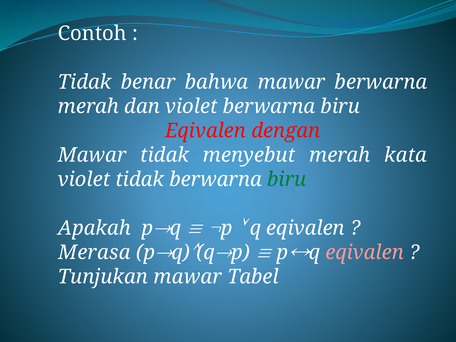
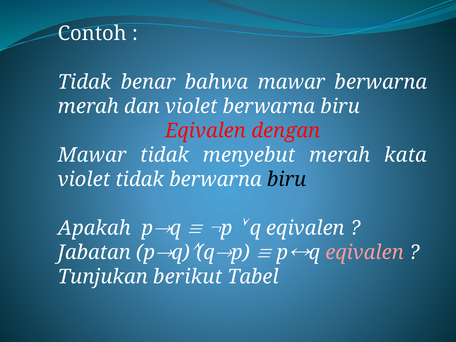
biru at (287, 180) colour: green -> black
Merasa: Merasa -> Jabatan
Tunjukan mawar: mawar -> berikut
